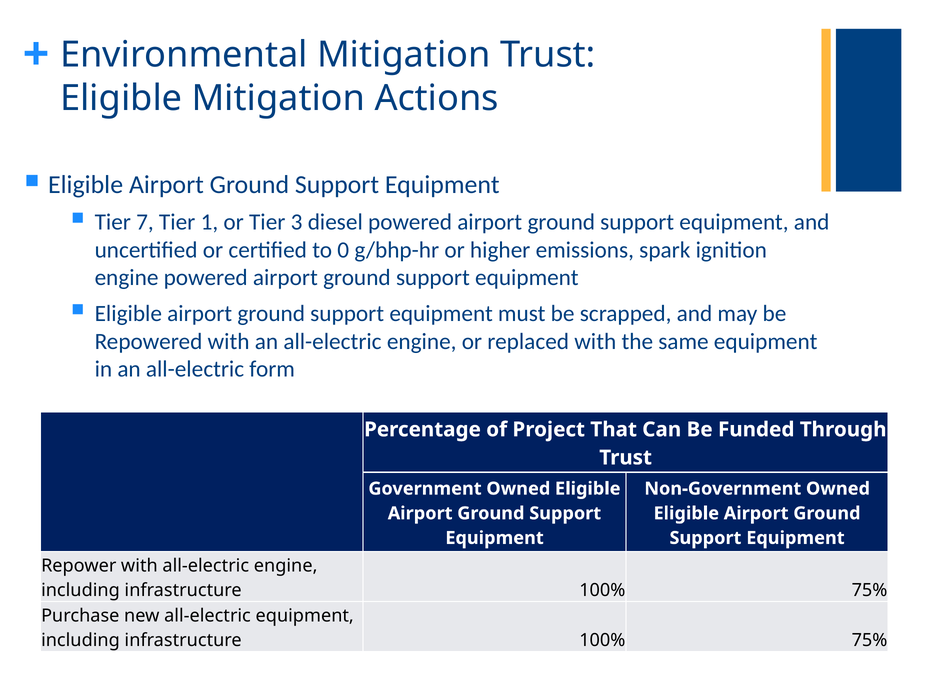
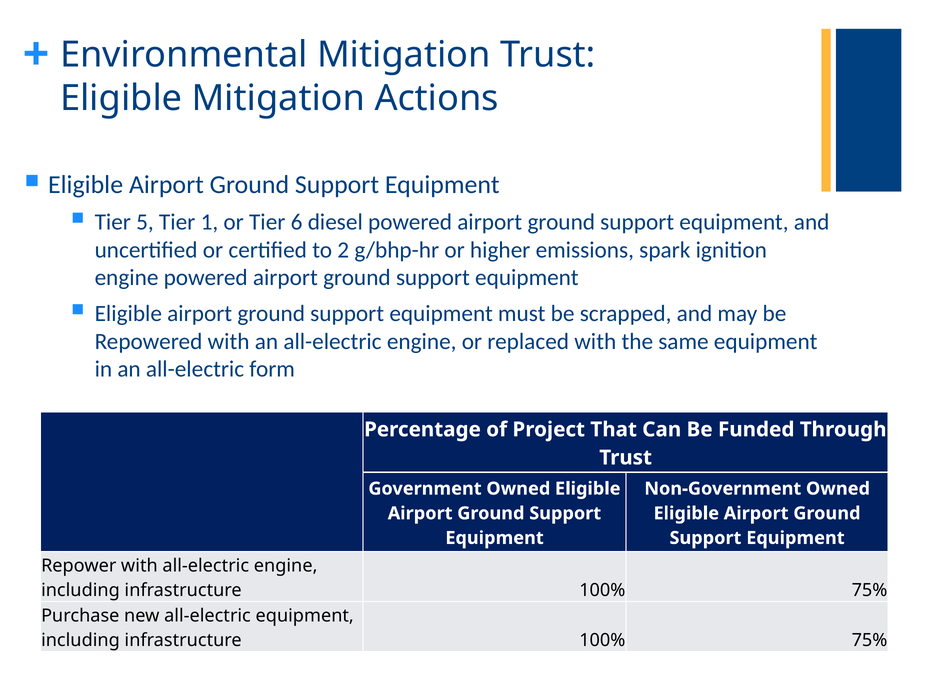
7: 7 -> 5
3: 3 -> 6
0: 0 -> 2
